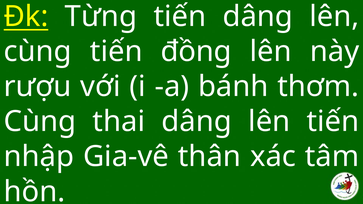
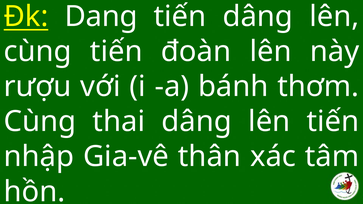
Từng: Từng -> Dang
đồng: đồng -> đoàn
